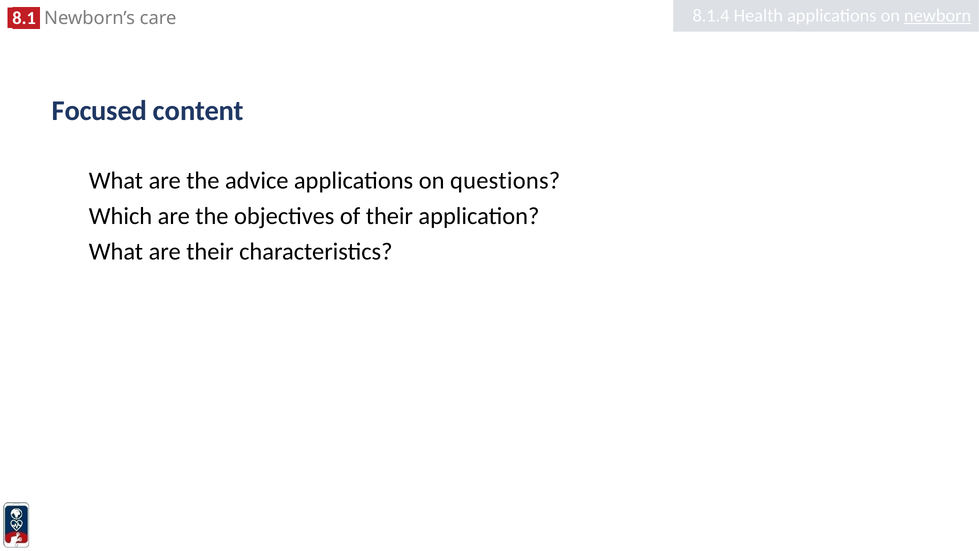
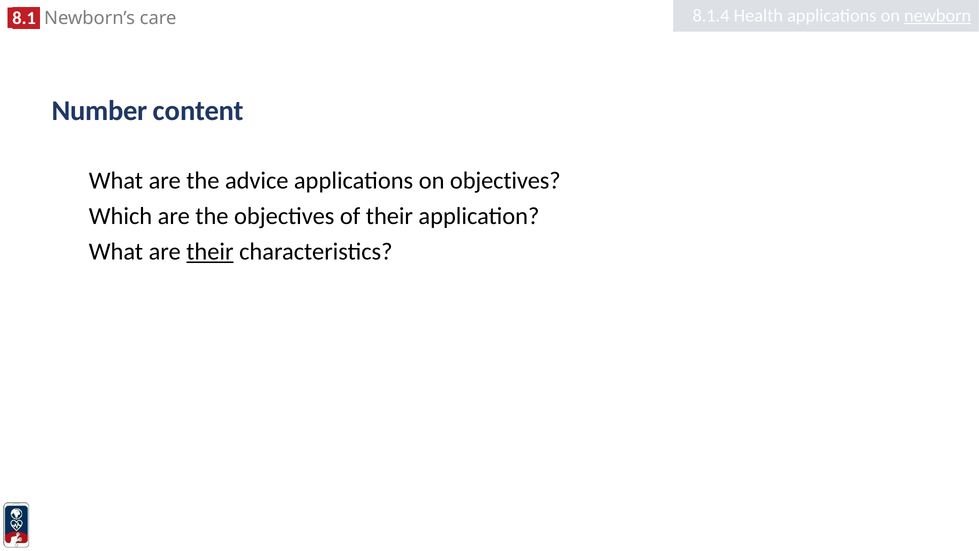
Focused: Focused -> Number
on questions: questions -> objectives
their at (210, 251) underline: none -> present
